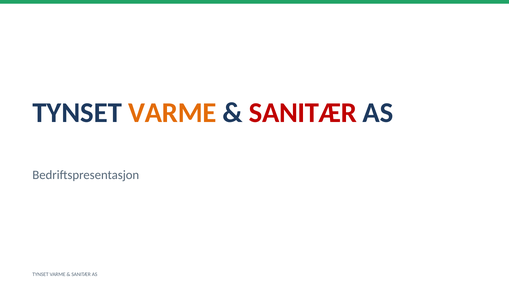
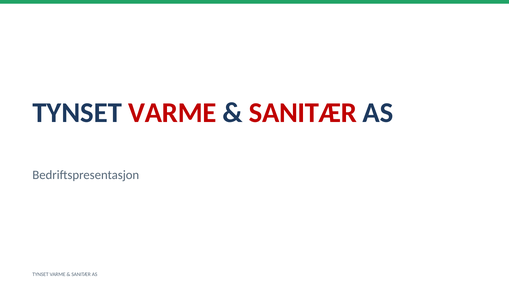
VARME at (172, 113) colour: orange -> red
